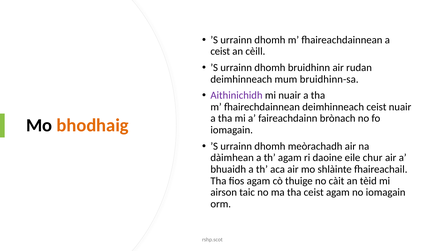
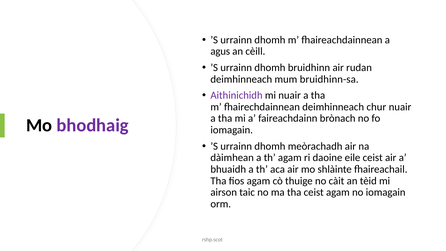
ceist at (220, 51): ceist -> agus
deimhinneach ceist: ceist -> chur
bhodhaig colour: orange -> purple
eile chur: chur -> ceist
